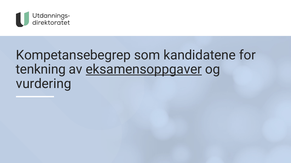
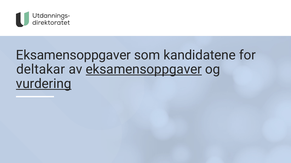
Kompetansebegrep at (73, 55): Kompetansebegrep -> Eksamensoppgaver
tenkning: tenkning -> deltakar
vurdering underline: none -> present
